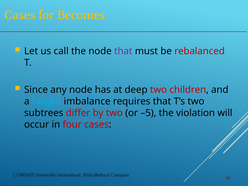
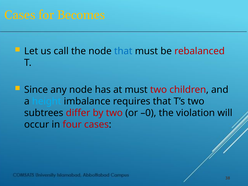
that at (123, 51) colour: purple -> blue
at deep: deep -> must
–5: –5 -> –0
